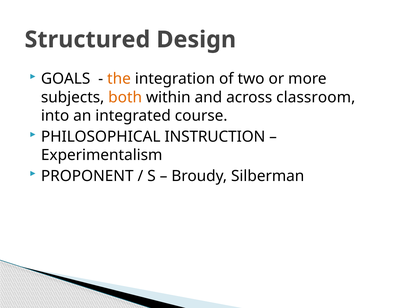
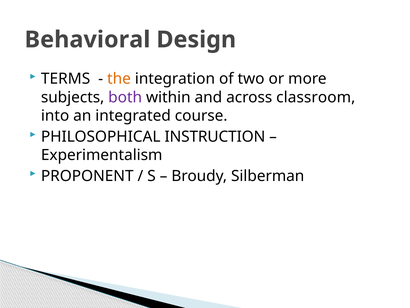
Structured: Structured -> Behavioral
GOALS: GOALS -> TERMS
both colour: orange -> purple
